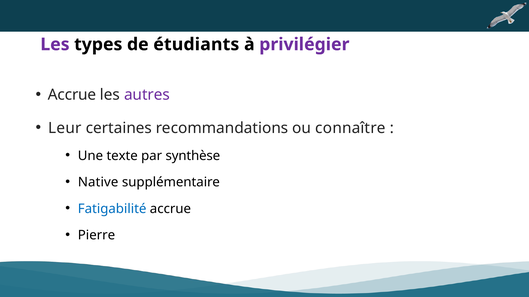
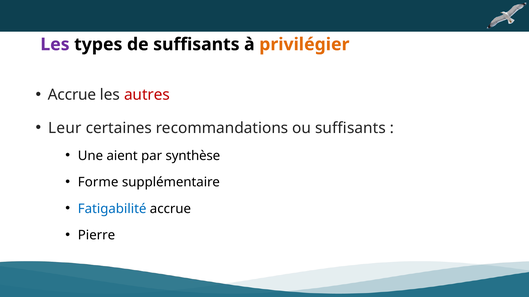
de étudiants: étudiants -> suffisants
privilégier colour: purple -> orange
autres colour: purple -> red
ou connaître: connaître -> suffisants
texte: texte -> aient
Native: Native -> Forme
